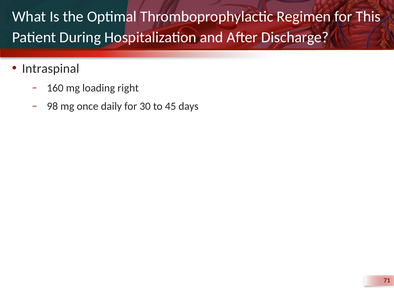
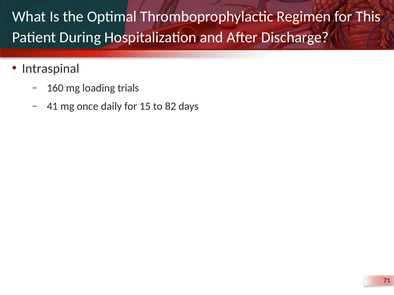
right: right -> trials
98: 98 -> 41
30: 30 -> 15
45: 45 -> 82
